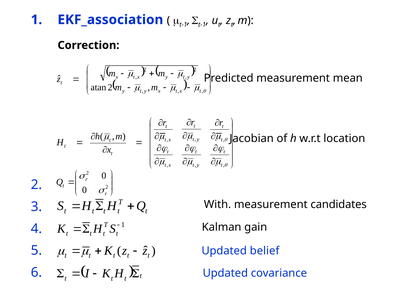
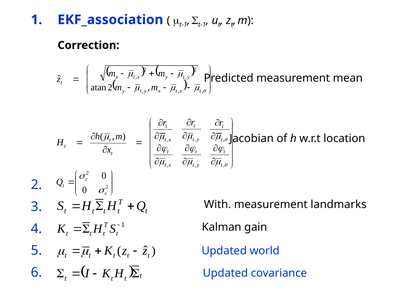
candidates: candidates -> landmarks
belief: belief -> world
